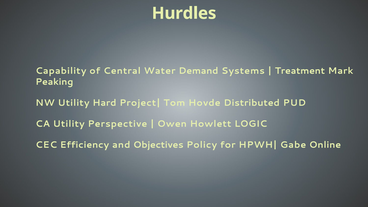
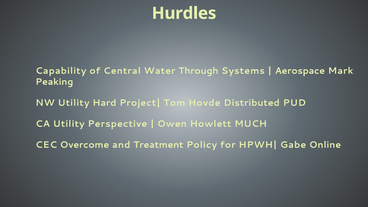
Demand: Demand -> Through
Treatment: Treatment -> Aerospace
LOGIC: LOGIC -> MUCH
Efficiency: Efficiency -> Overcome
Objectives: Objectives -> Treatment
